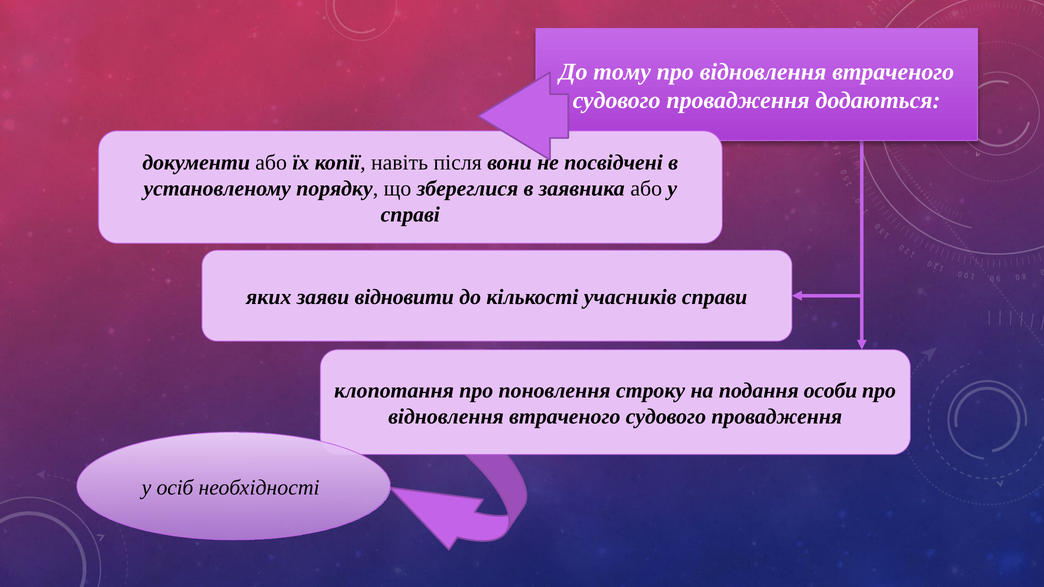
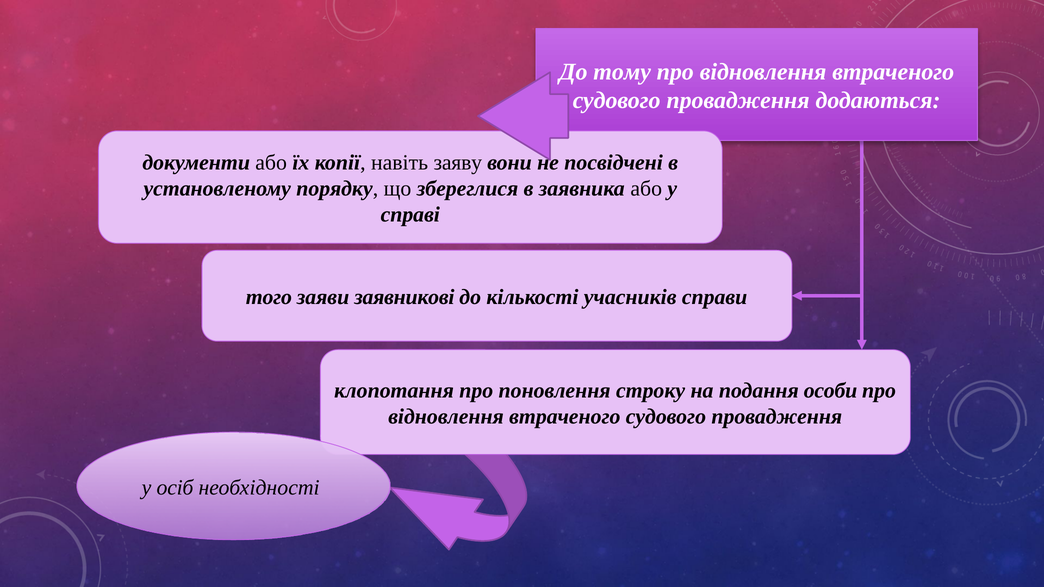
після: після -> заяву
яких: яких -> того
відновити: відновити -> заявникові
